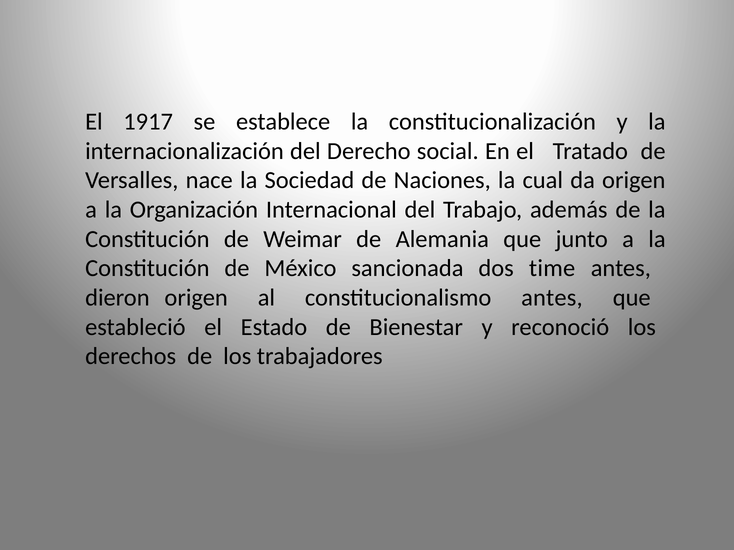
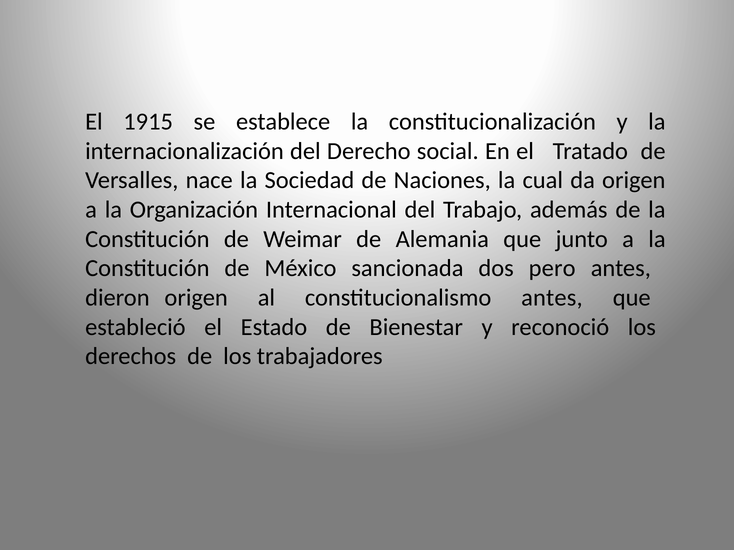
1917: 1917 -> 1915
time: time -> pero
